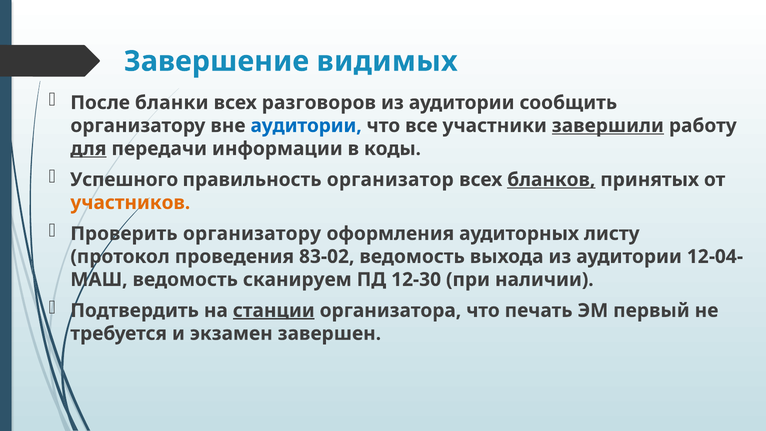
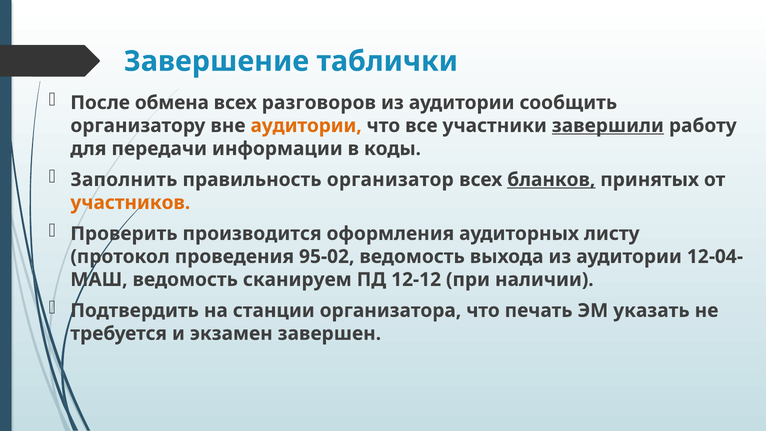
видимых: видимых -> таблички
бланки: бланки -> обмена
аудитории at (306, 126) colour: blue -> orange
для underline: present -> none
Успешного: Успешного -> Заполнить
Проверить организатору: организатору -> производится
83-02: 83-02 -> 95-02
12-30: 12-30 -> 12-12
станции underline: present -> none
первый: первый -> указать
